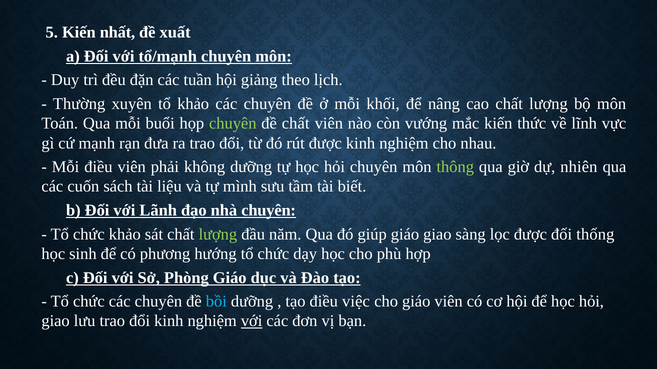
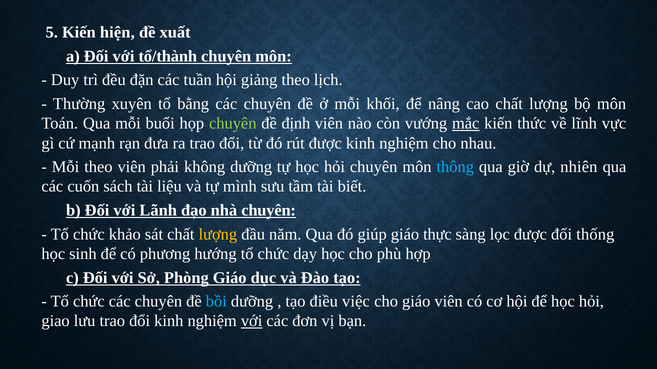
nhất: nhất -> hiện
tổ/mạnh: tổ/mạnh -> tổ/thành
tổ khảo: khảo -> bằng
đề chất: chất -> định
mắc underline: none -> present
Mỗi điều: điều -> theo
thông colour: light green -> light blue
lượng at (218, 234) colour: light green -> yellow
giáo giao: giao -> thực
